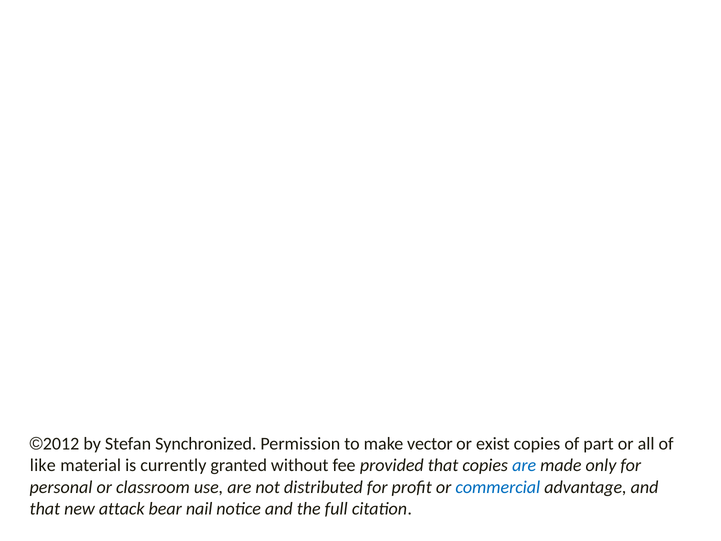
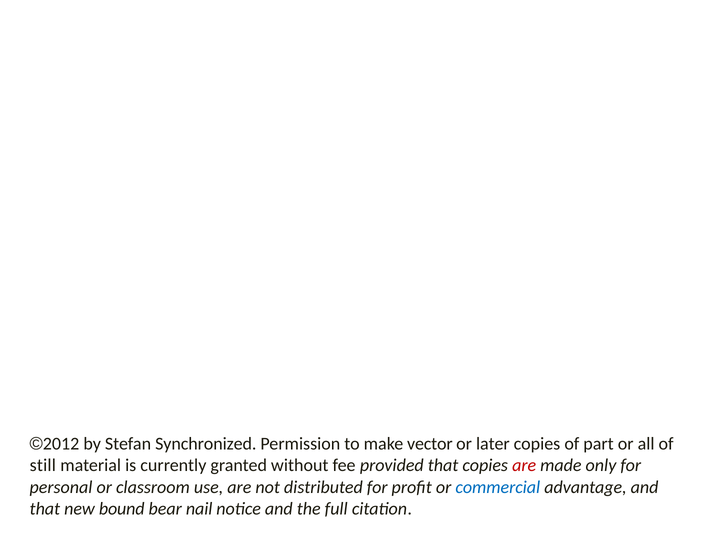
exist: exist -> later
like: like -> still
are at (524, 465) colour: blue -> red
attack: attack -> bound
